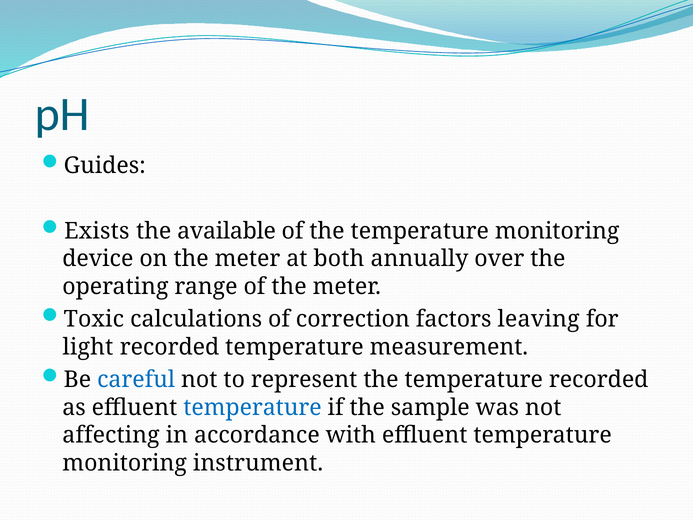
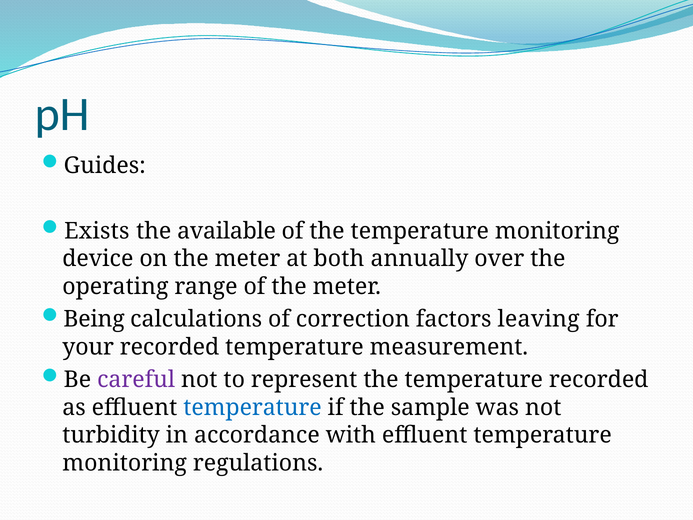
Toxic: Toxic -> Being
light: light -> your
careful colour: blue -> purple
affecting: affecting -> turbidity
instrument: instrument -> regulations
